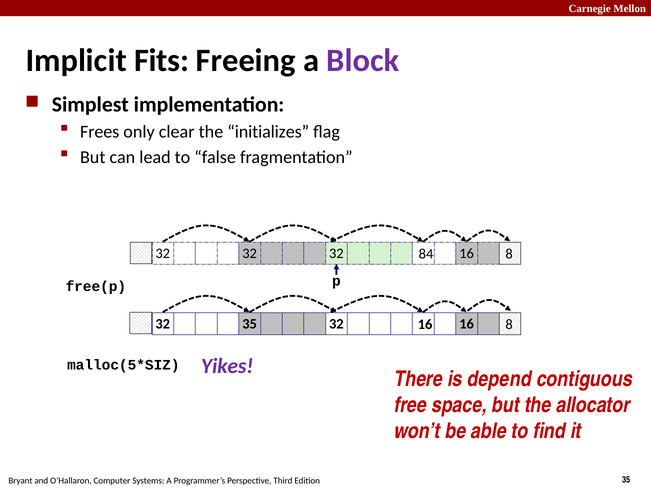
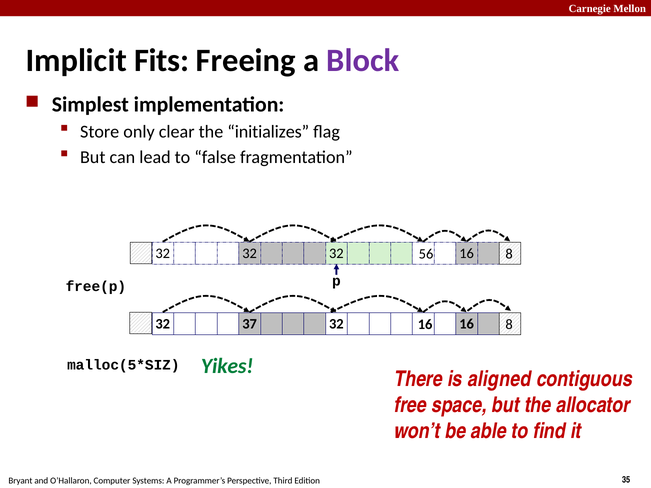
Frees: Frees -> Store
84: 84 -> 56
32 35: 35 -> 37
Yikes colour: purple -> green
depend: depend -> aligned
